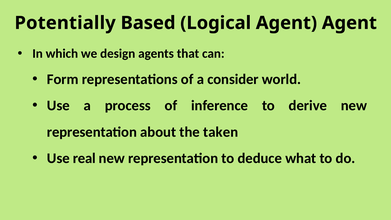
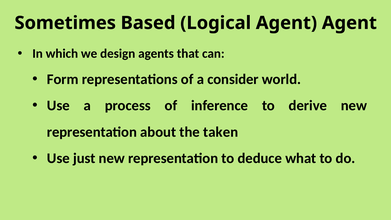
Potentially: Potentially -> Sometimes
real: real -> just
